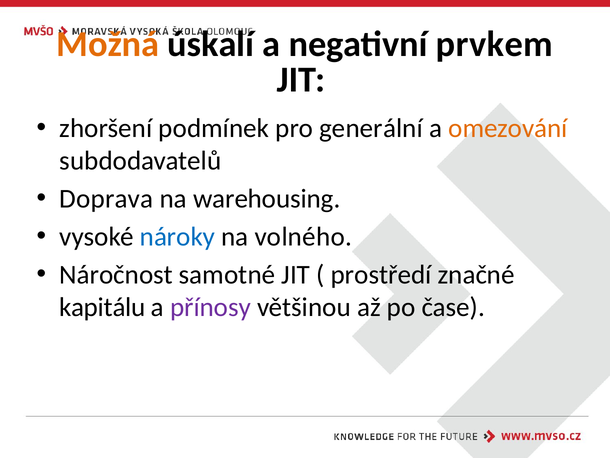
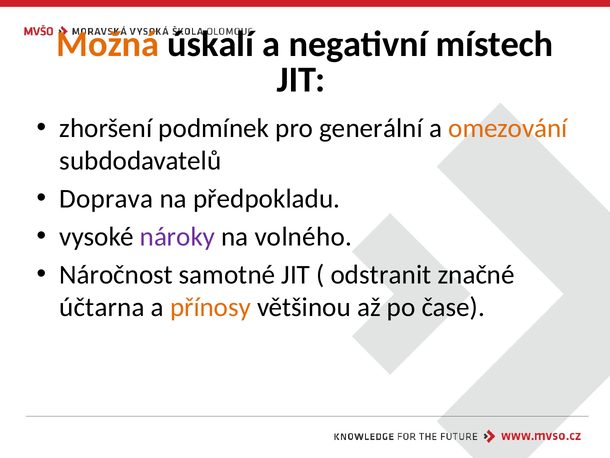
prvkem: prvkem -> místech
warehousing: warehousing -> předpokladu
nároky colour: blue -> purple
prostředí: prostředí -> odstranit
kapitálu: kapitálu -> účtarna
přínosy colour: purple -> orange
